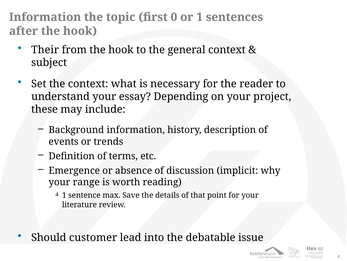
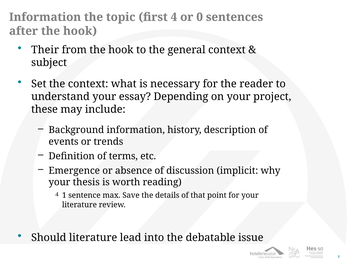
0: 0 -> 4
or 1: 1 -> 0
range: range -> thesis
Should customer: customer -> literature
